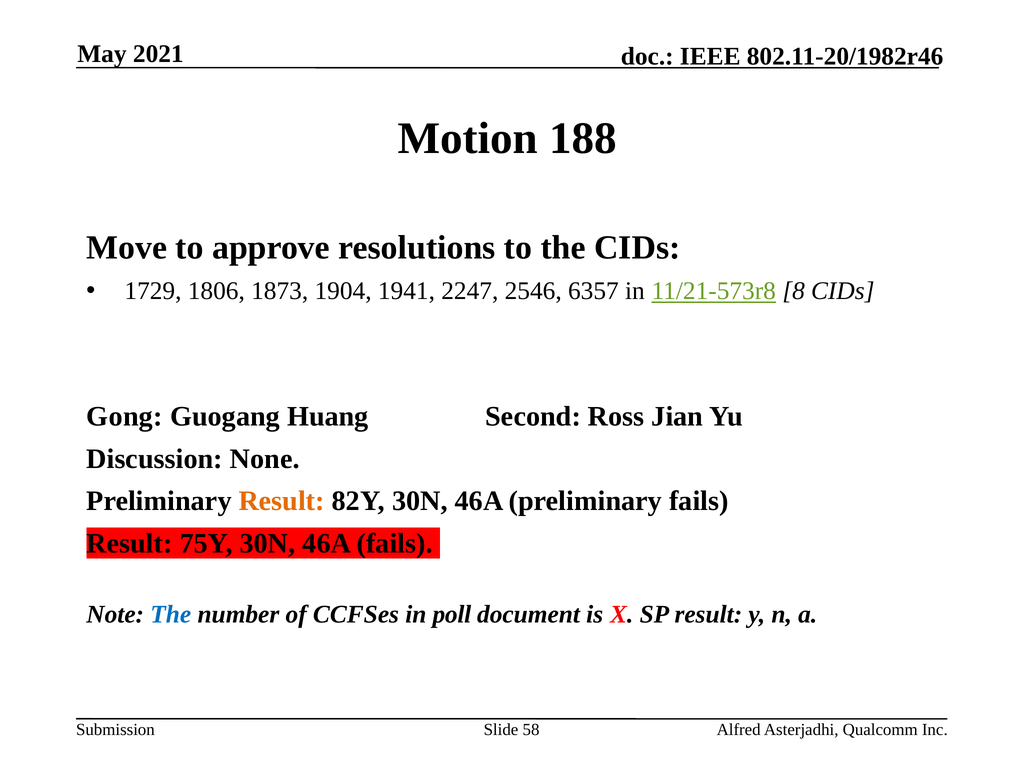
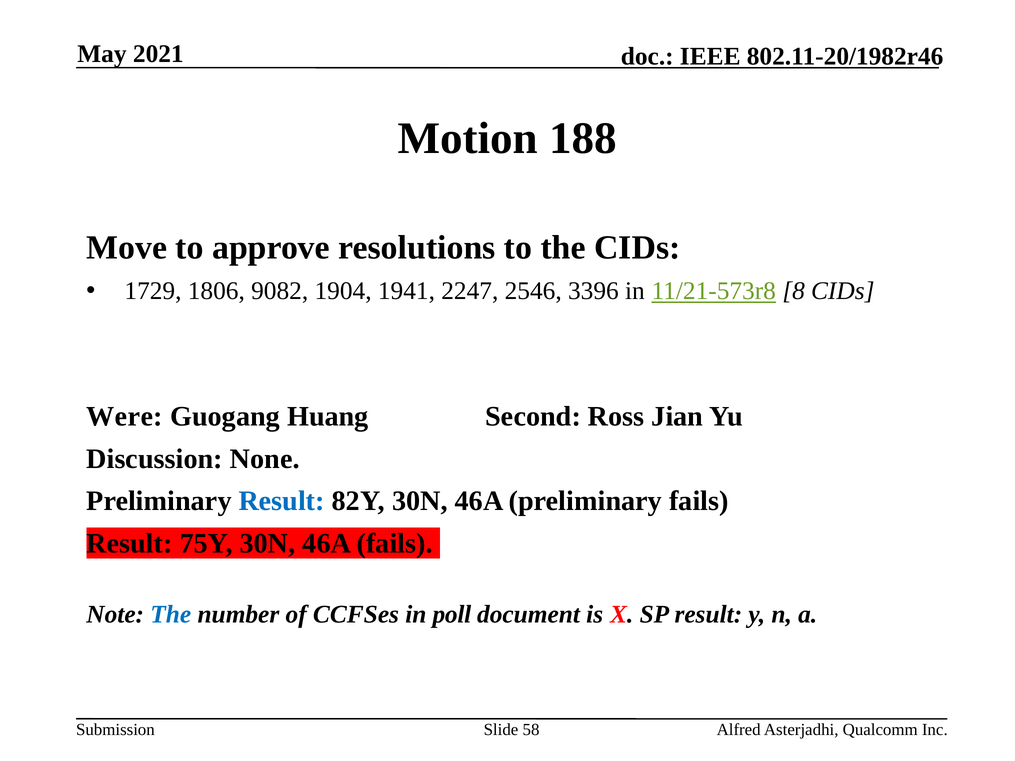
1873: 1873 -> 9082
6357: 6357 -> 3396
Gong: Gong -> Were
Result at (282, 501) colour: orange -> blue
